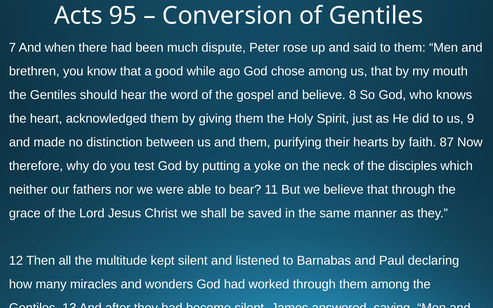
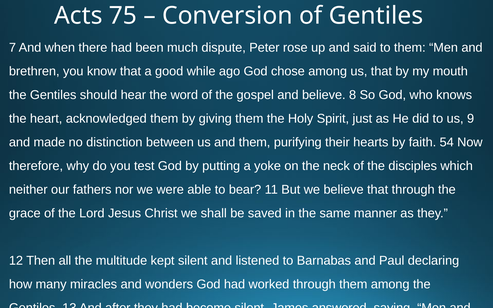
95: 95 -> 75
87: 87 -> 54
